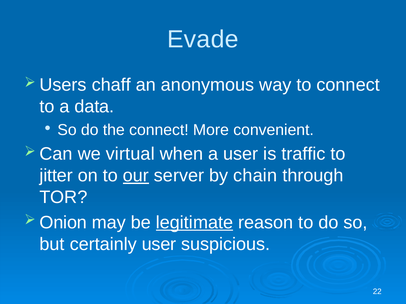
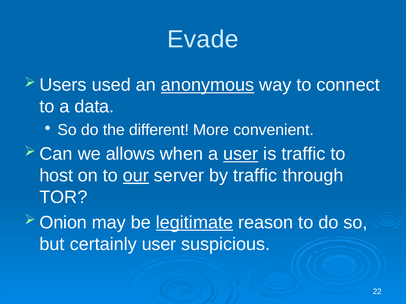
chaff: chaff -> used
anonymous underline: none -> present
the connect: connect -> different
virtual: virtual -> allows
user at (241, 154) underline: none -> present
jitter: jitter -> host
by chain: chain -> traffic
